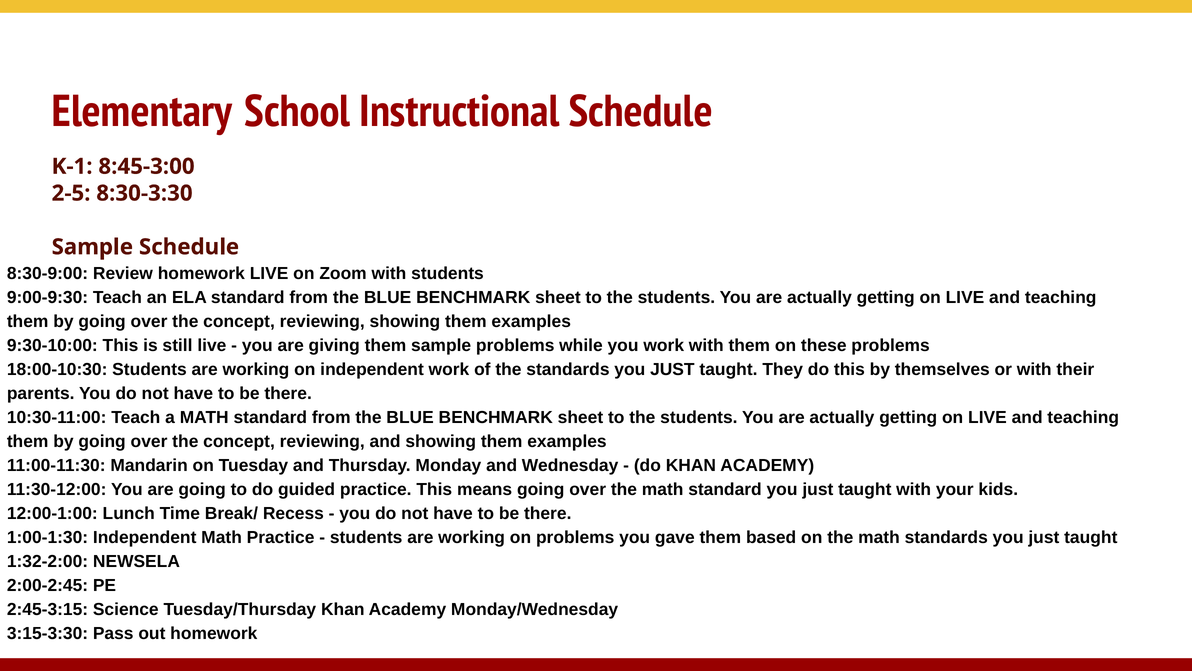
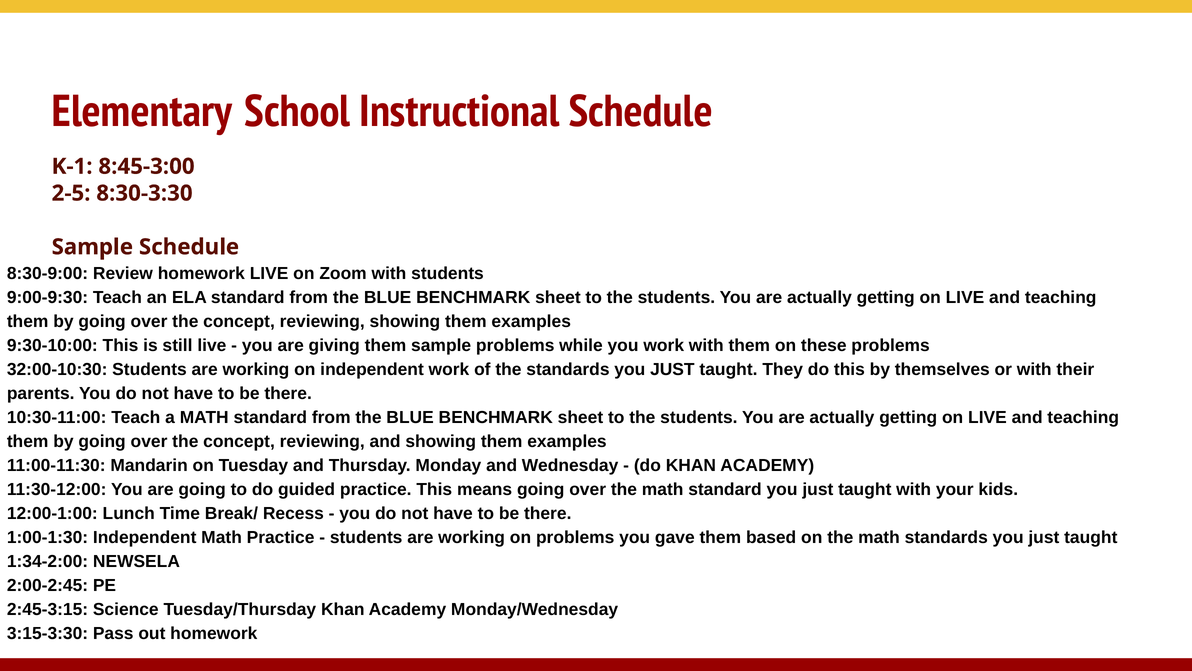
18:00-10:30: 18:00-10:30 -> 32:00-10:30
1:32-2:00: 1:32-2:00 -> 1:34-2:00
